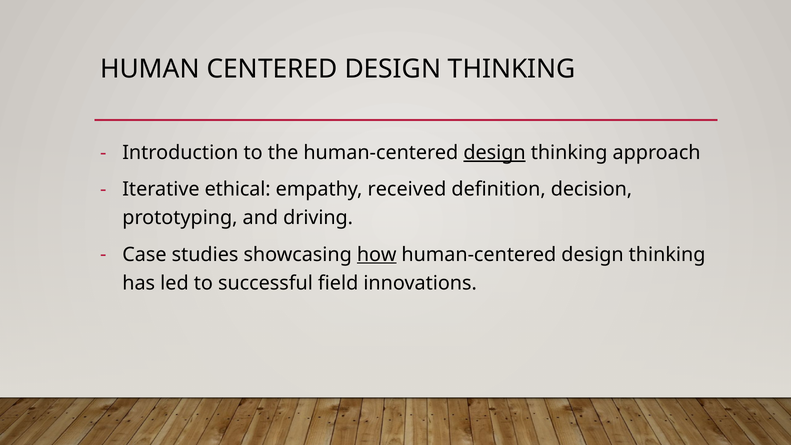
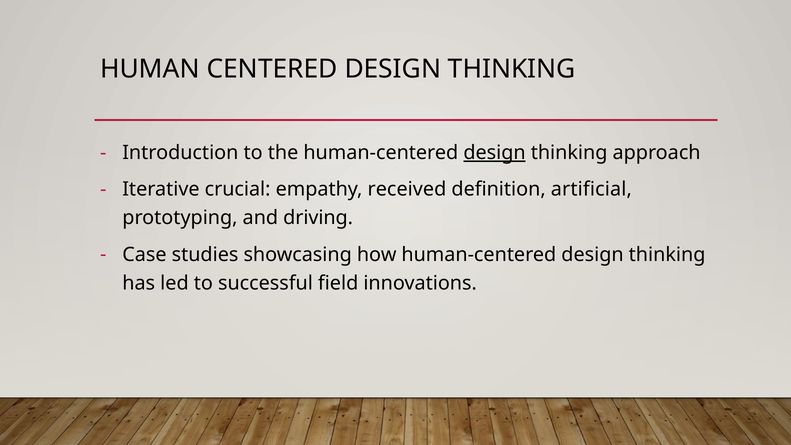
ethical: ethical -> crucial
decision: decision -> artificial
how underline: present -> none
